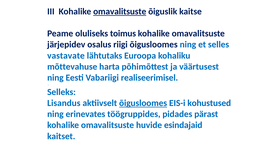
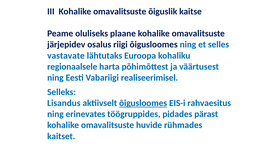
omavalitsuste at (120, 11) underline: present -> none
toimus: toimus -> plaane
mõttevahuse: mõttevahuse -> regionaalsele
kohustused: kohustused -> rahvaesitus
esindajaid: esindajaid -> rühmades
